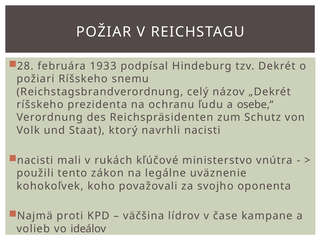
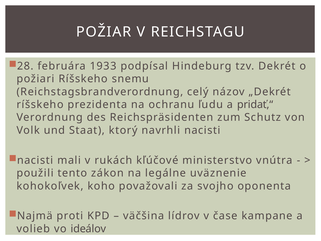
osebe,“: osebe,“ -> pridať,“
